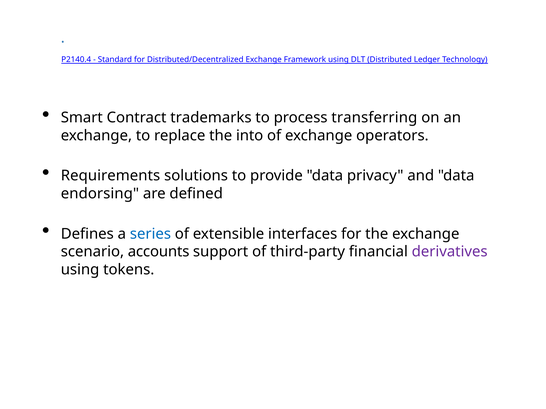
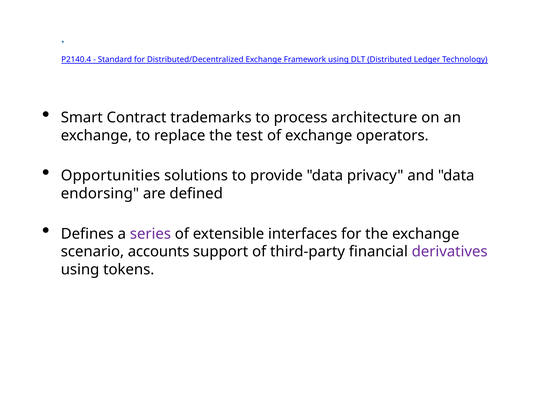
transferring: transferring -> architecture
into: into -> test
Requirements: Requirements -> Opportunities
series colour: blue -> purple
